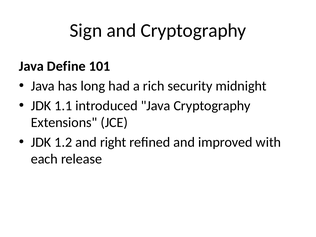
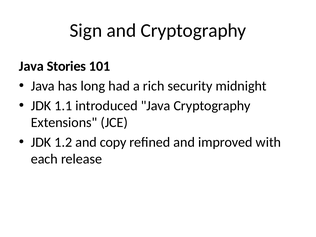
Define: Define -> Stories
right: right -> copy
